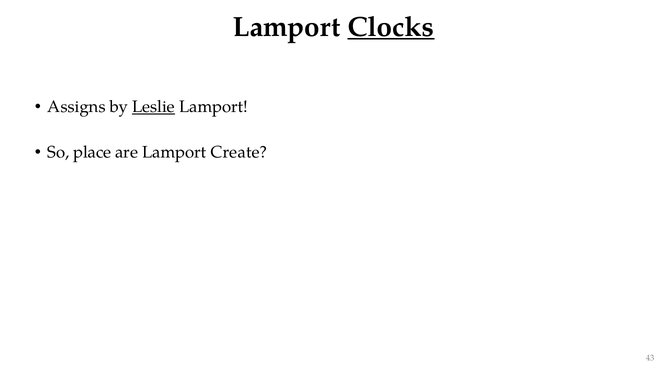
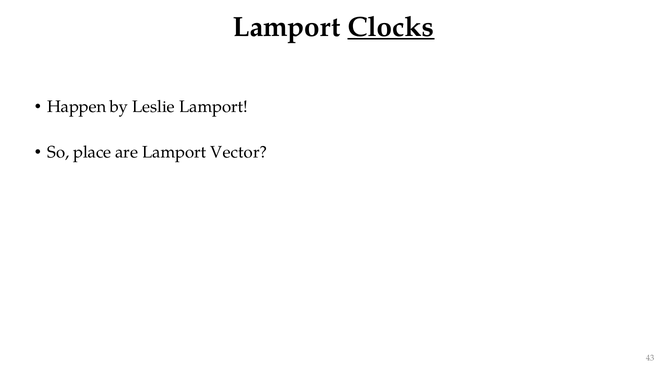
Assigns: Assigns -> Happen
Leslie underline: present -> none
Create: Create -> Vector
